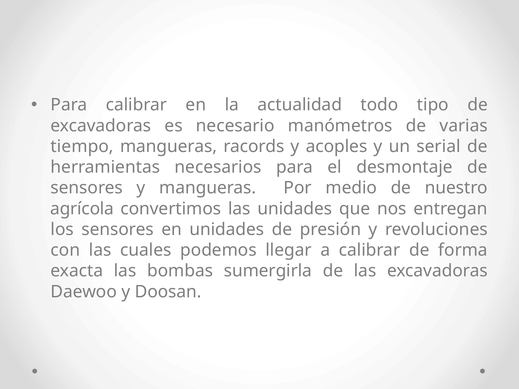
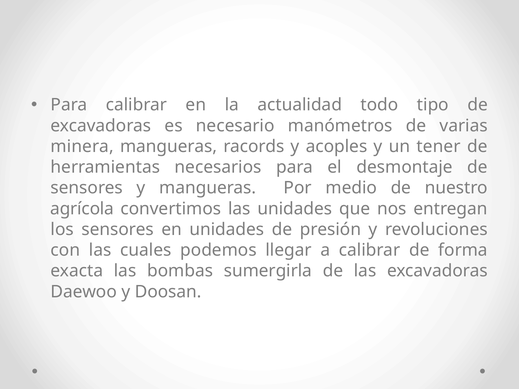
tiempo: tiempo -> minera
serial: serial -> tener
